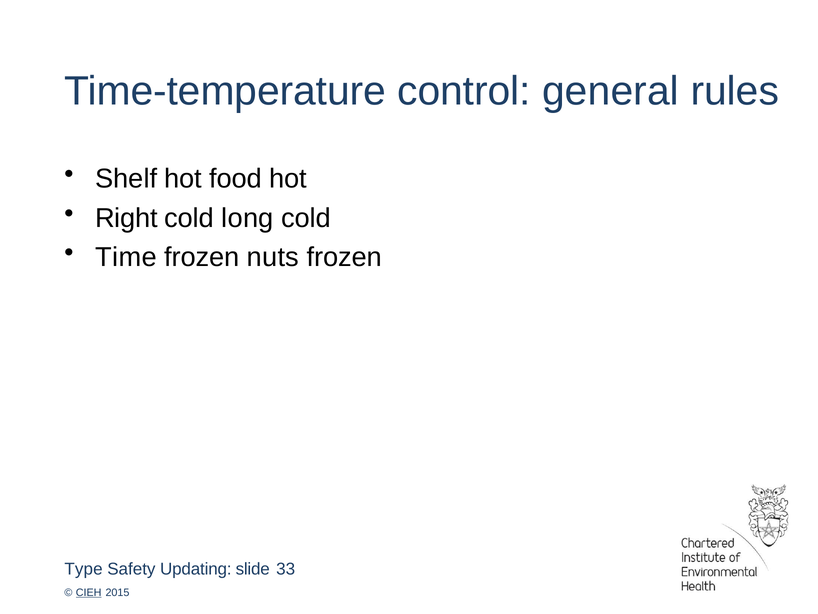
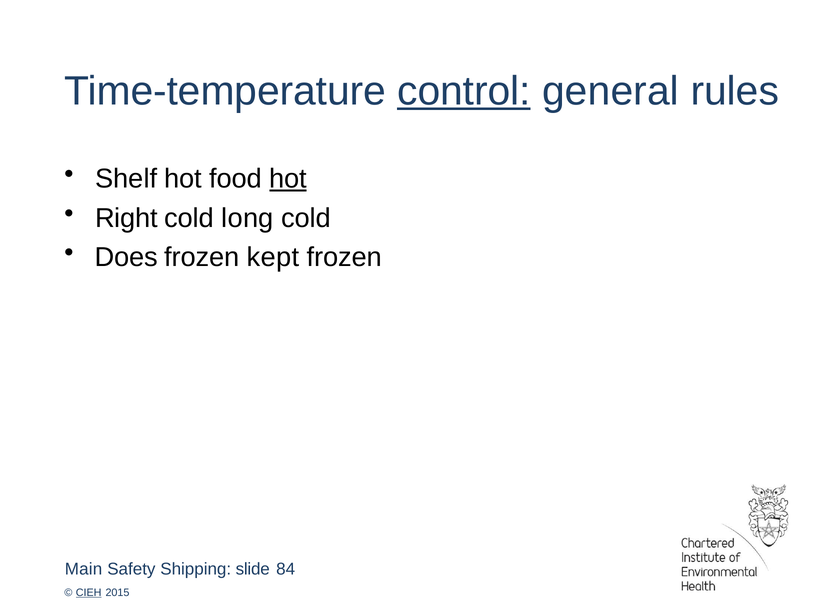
control underline: none -> present
hot at (288, 179) underline: none -> present
Time: Time -> Does
nuts: nuts -> kept
Type: Type -> Main
Updating: Updating -> Shipping
33: 33 -> 84
